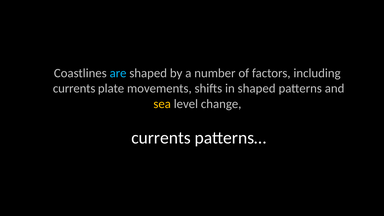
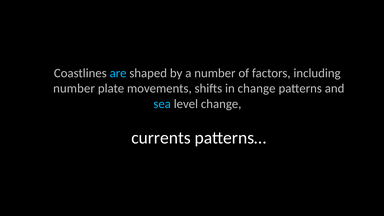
currents at (74, 88): currents -> number
in shaped: shaped -> change
sea colour: yellow -> light blue
